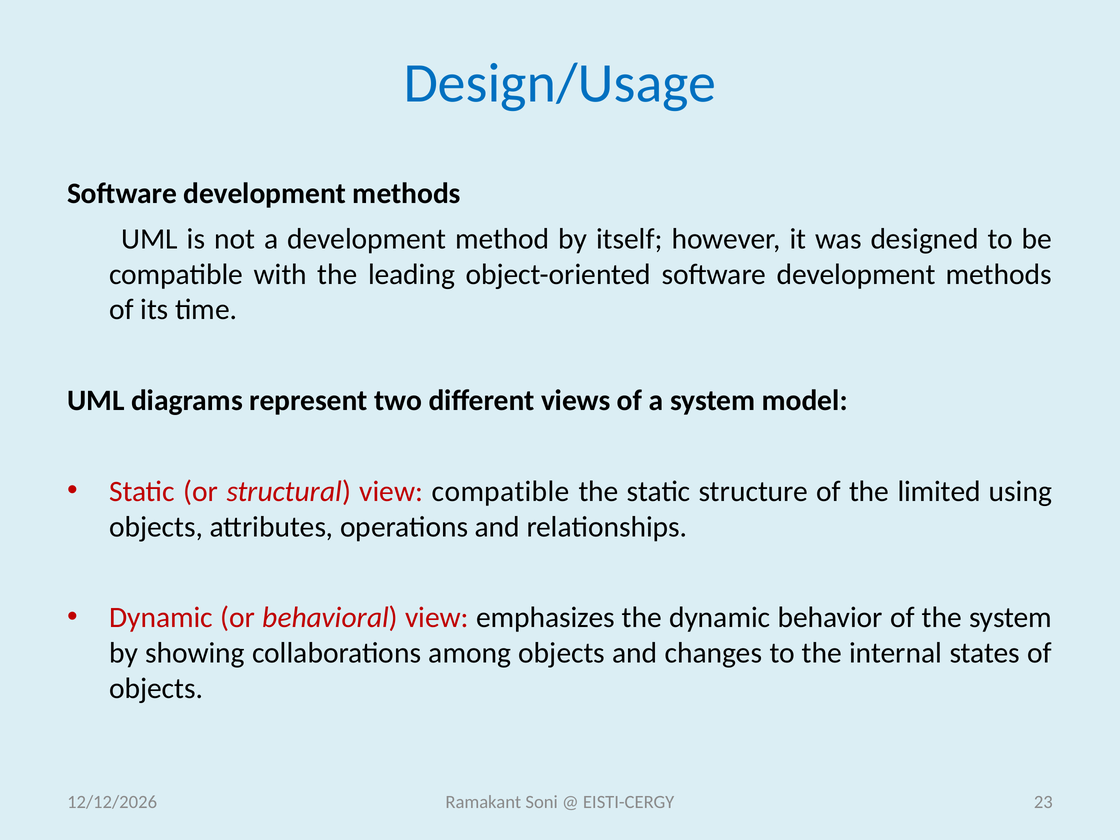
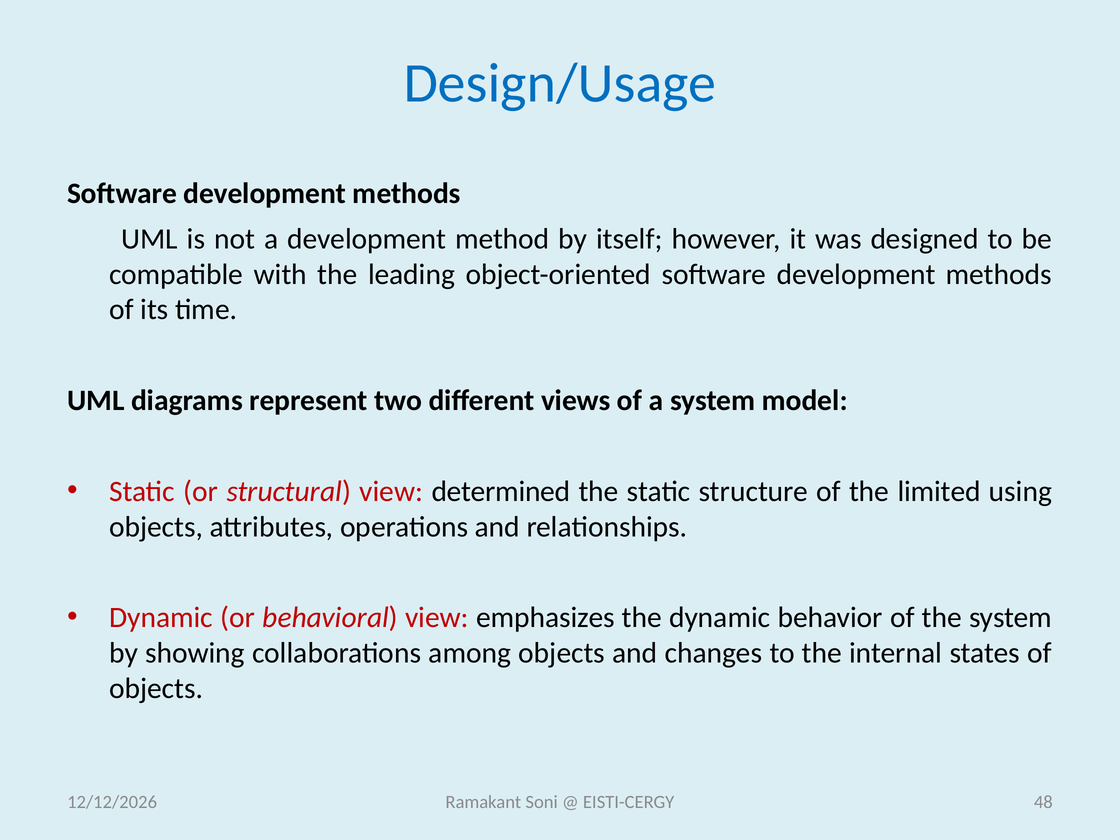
view compatible: compatible -> determined
23: 23 -> 48
